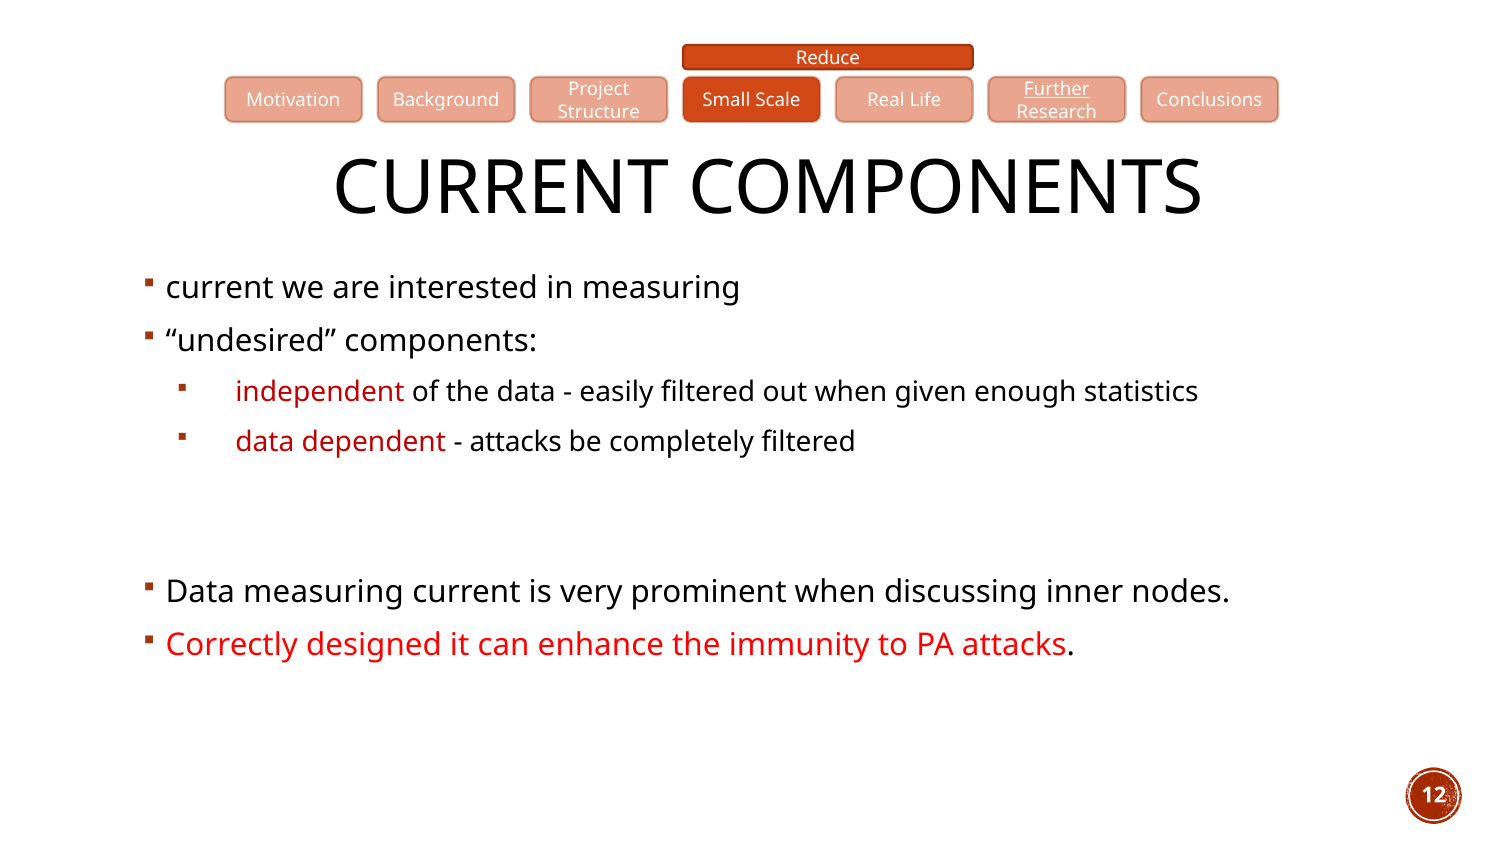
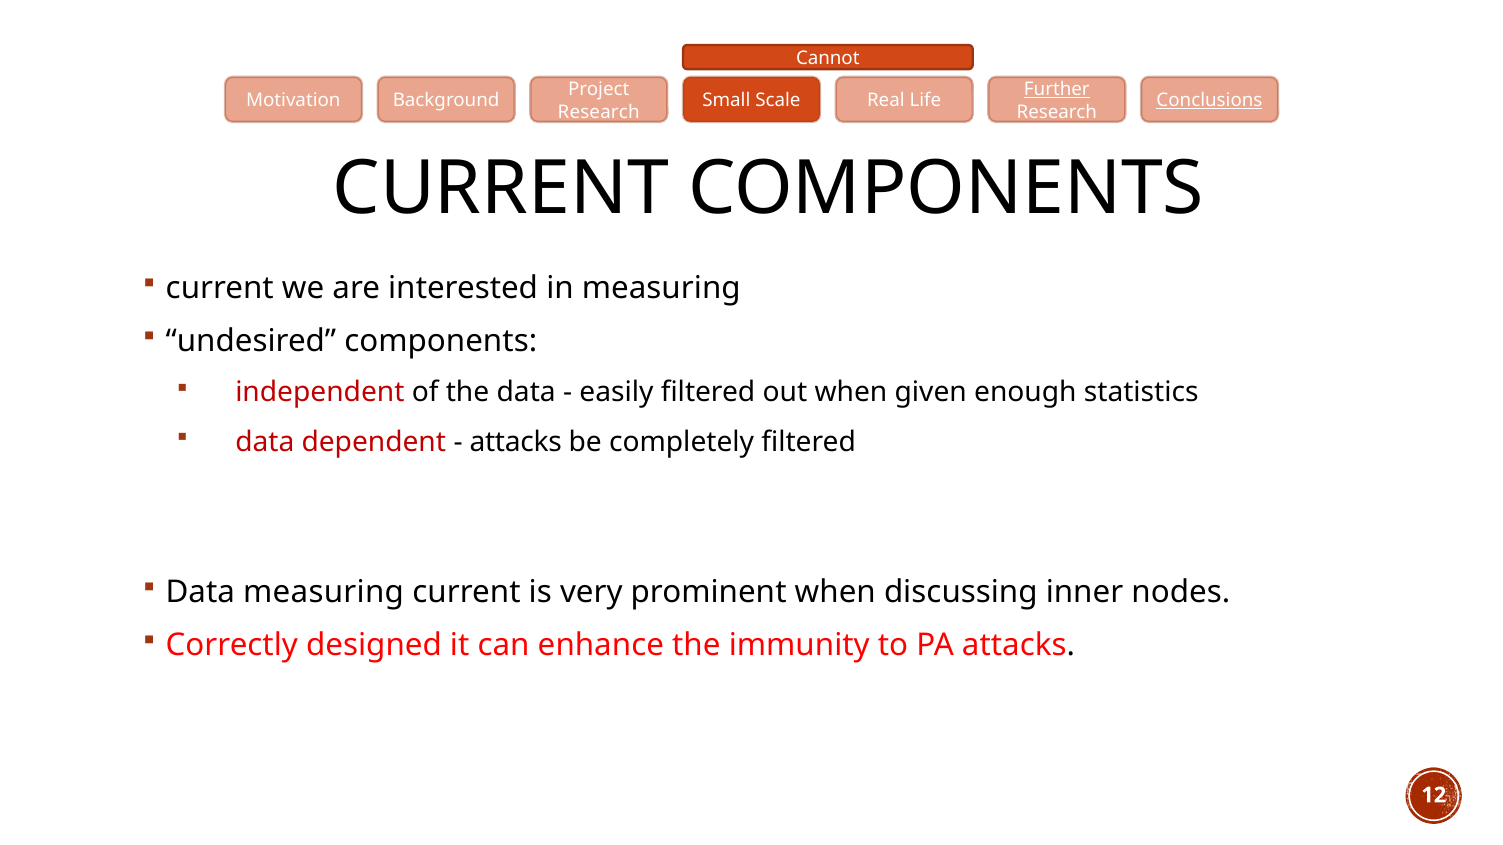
Reduce: Reduce -> Cannot
Conclusions underline: none -> present
Structure at (599, 112): Structure -> Research
